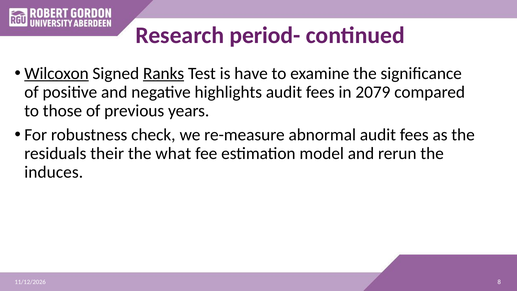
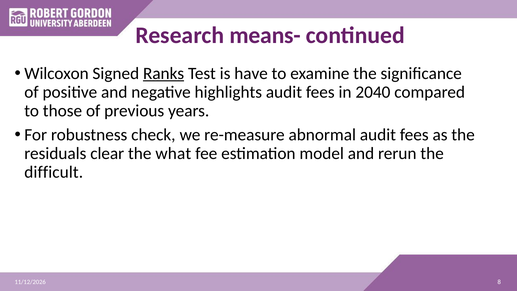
period-: period- -> means-
Wilcoxon underline: present -> none
2079: 2079 -> 2040
their: their -> clear
induces: induces -> difficult
